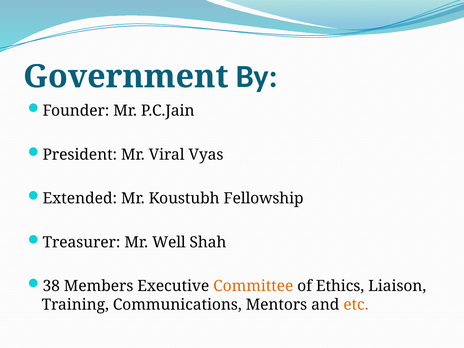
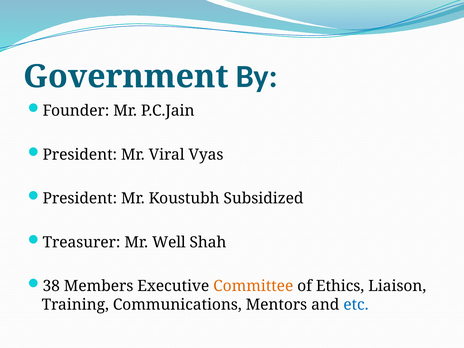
Extended at (80, 198): Extended -> President
Fellowship: Fellowship -> Subsidized
etc colour: orange -> blue
